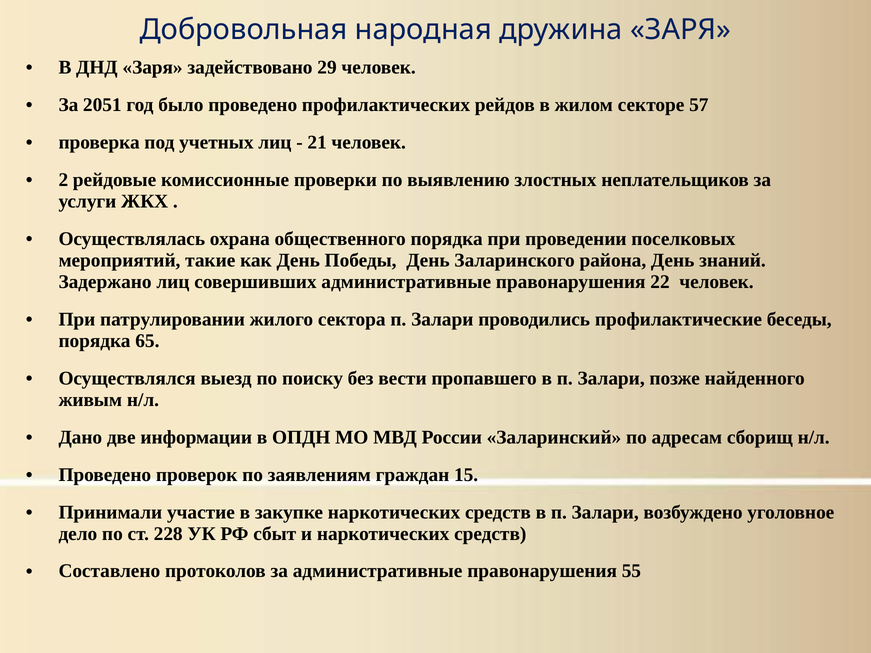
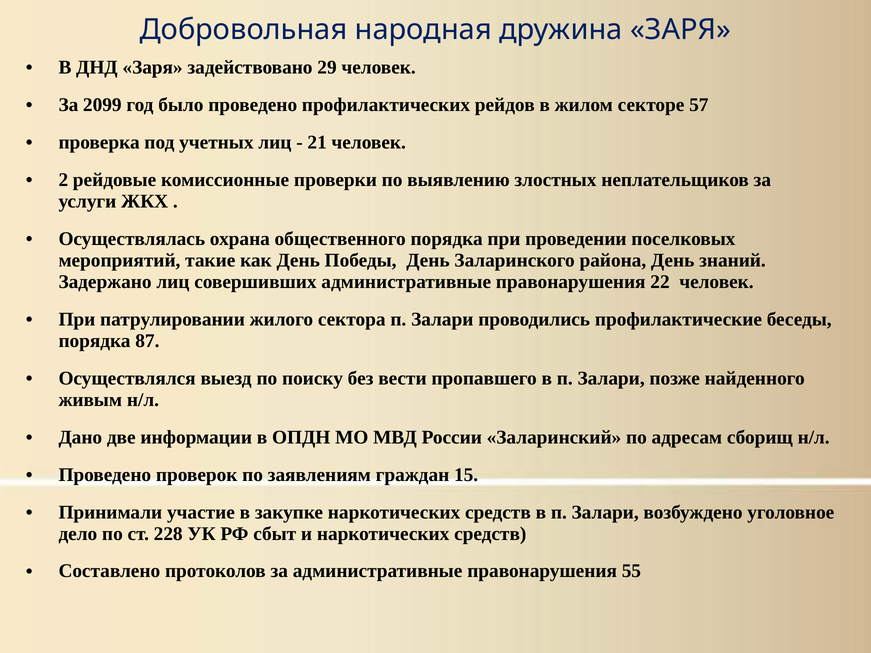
2051: 2051 -> 2099
65: 65 -> 87
